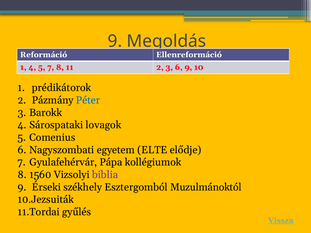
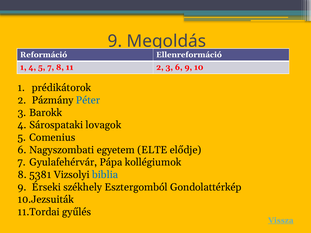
1560: 1560 -> 5381
biblia colour: purple -> blue
Muzulmánoktól: Muzulmánoktól -> Gondolattérkép
